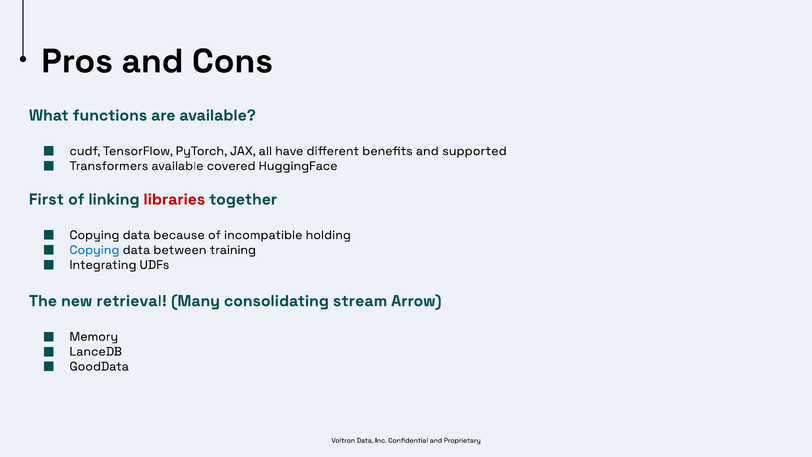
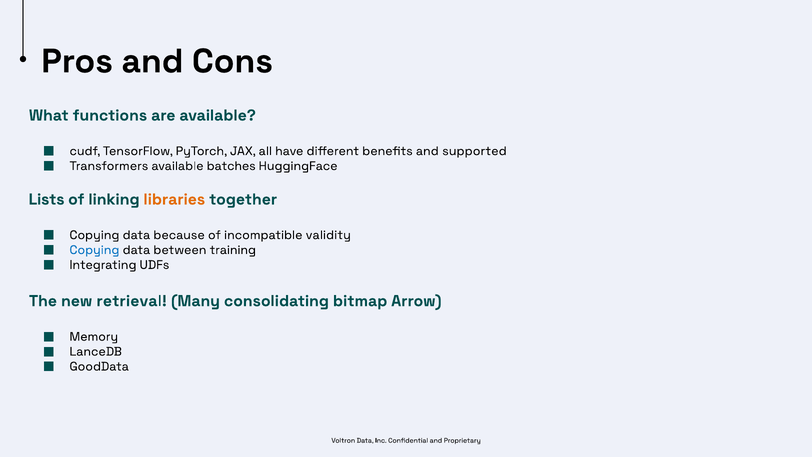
covered: covered -> batches
First: First -> Lists
libraries colour: red -> orange
holding: holding -> validity
stream: stream -> bitmap
